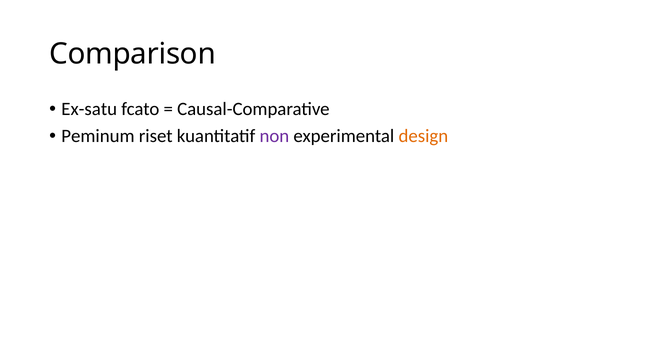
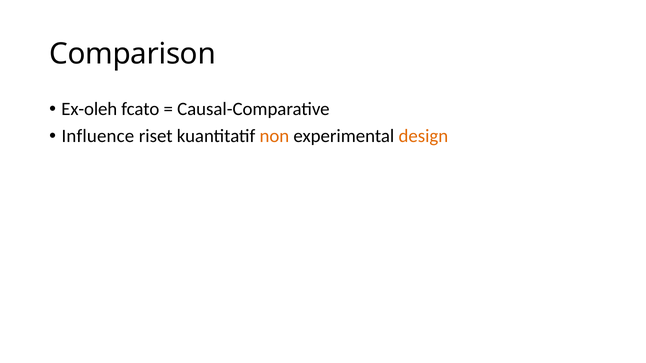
Ex-satu: Ex-satu -> Ex-oleh
Peminum: Peminum -> Influence
non colour: purple -> orange
